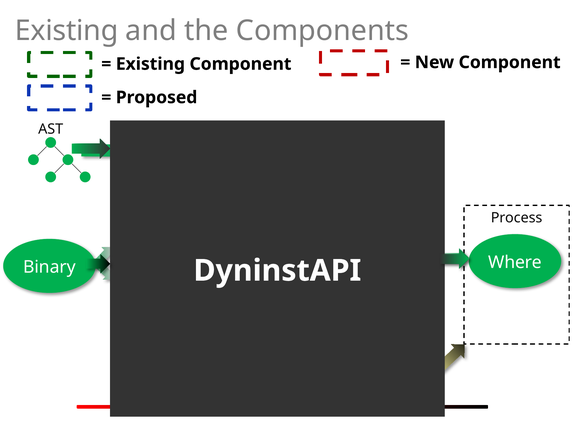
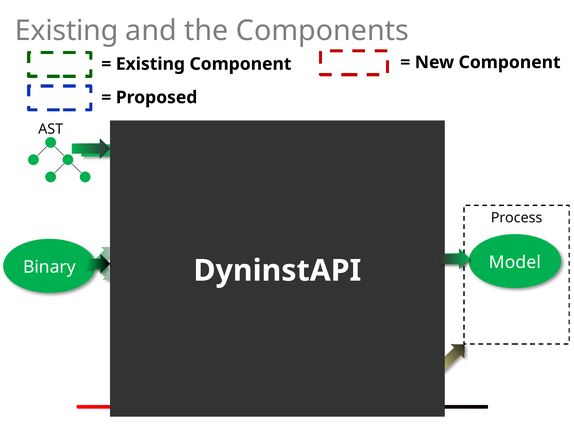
Where: Where -> Model
